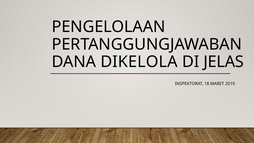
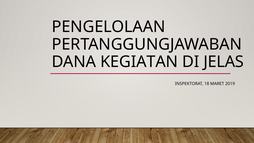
DIKELOLA: DIKELOLA -> KEGIATAN
